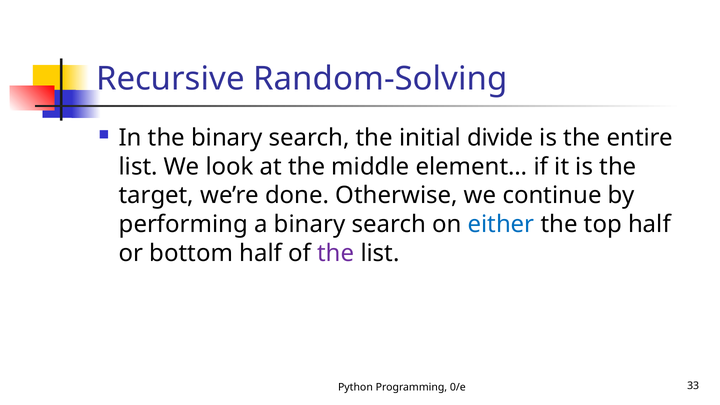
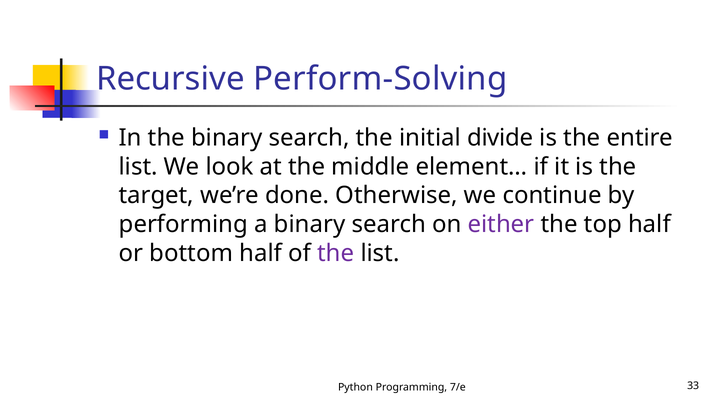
Random-Solving: Random-Solving -> Perform-Solving
either colour: blue -> purple
0/e: 0/e -> 7/e
